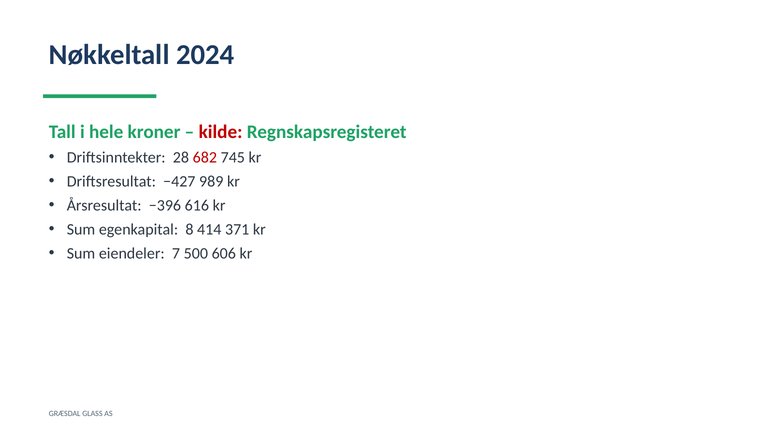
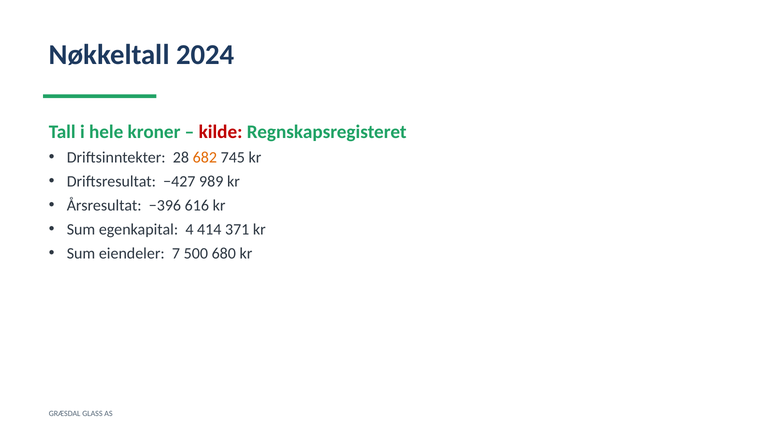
682 colour: red -> orange
8: 8 -> 4
606: 606 -> 680
